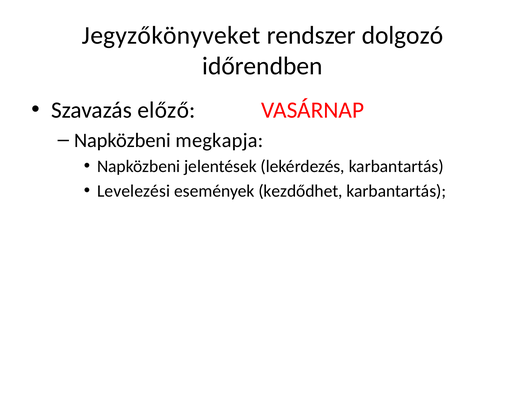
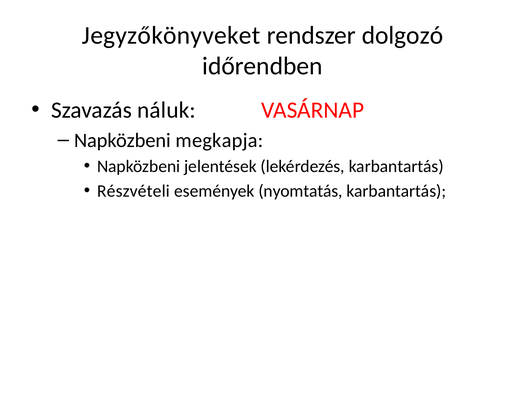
előző: előző -> náluk
Levelezési: Levelezési -> Részvételi
kezdődhet: kezdődhet -> nyomtatás
